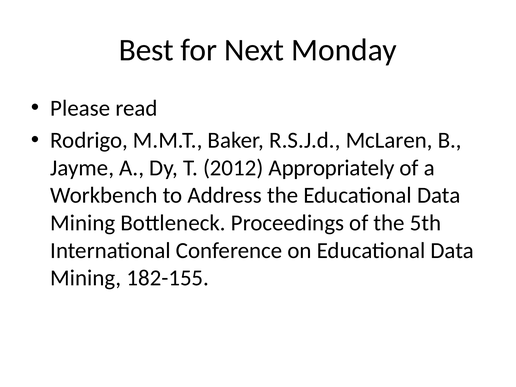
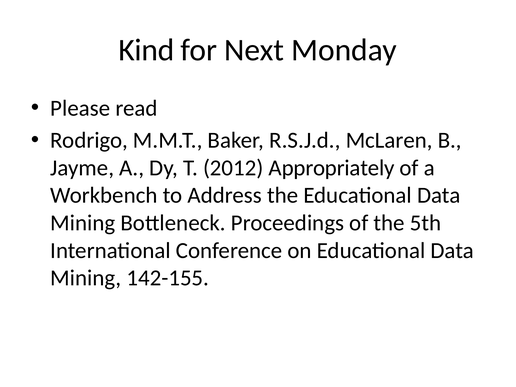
Best: Best -> Kind
182-155: 182-155 -> 142-155
